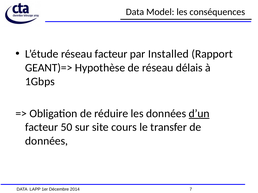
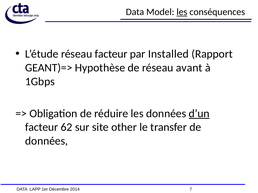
les at (182, 12) underline: none -> present
délais: délais -> avant
50: 50 -> 62
cours: cours -> other
